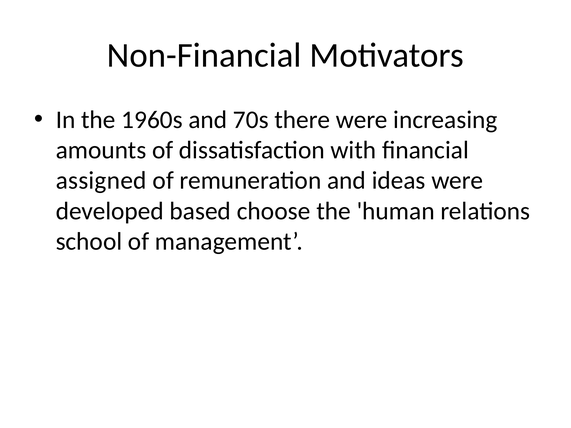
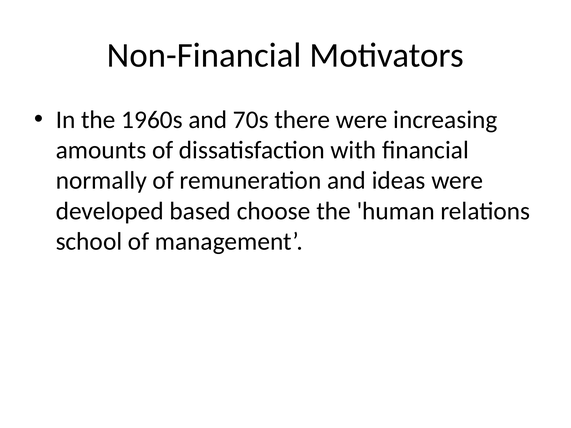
assigned: assigned -> normally
